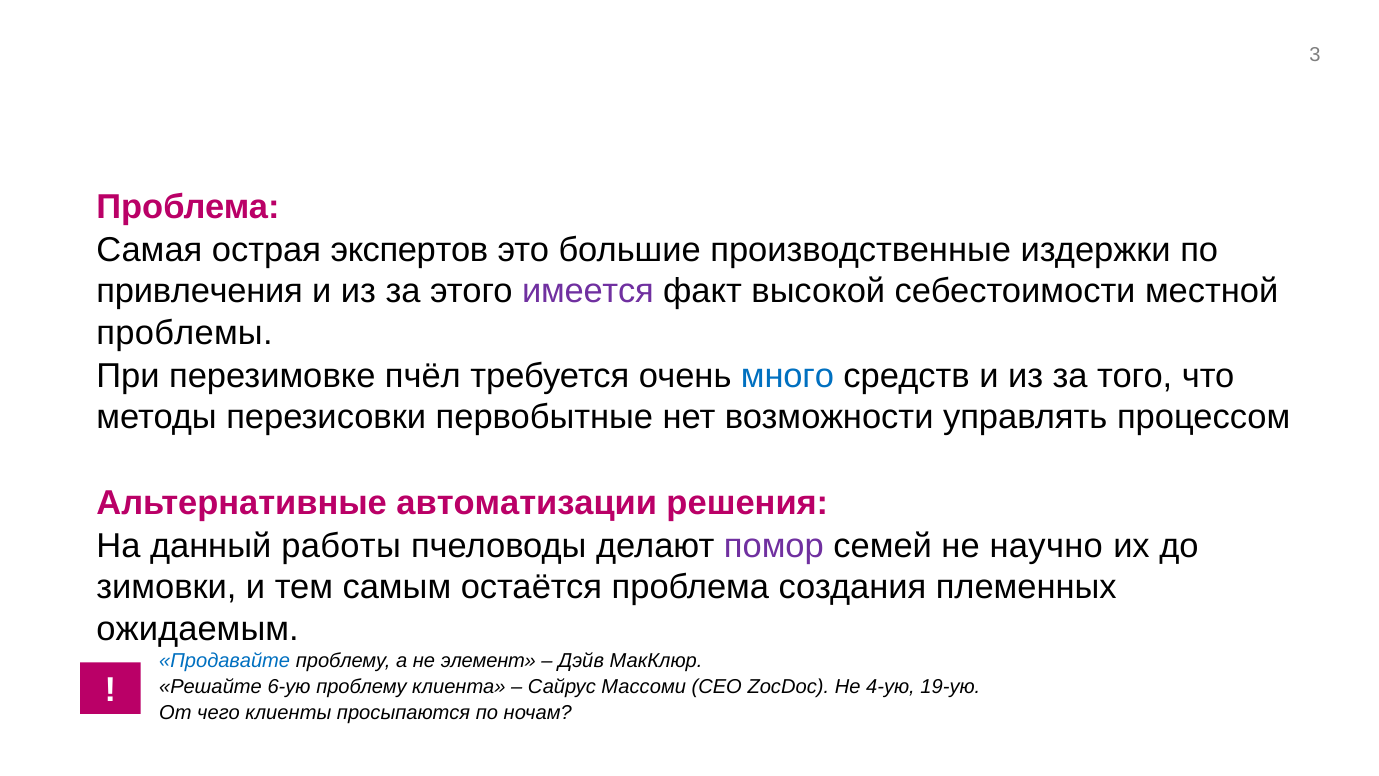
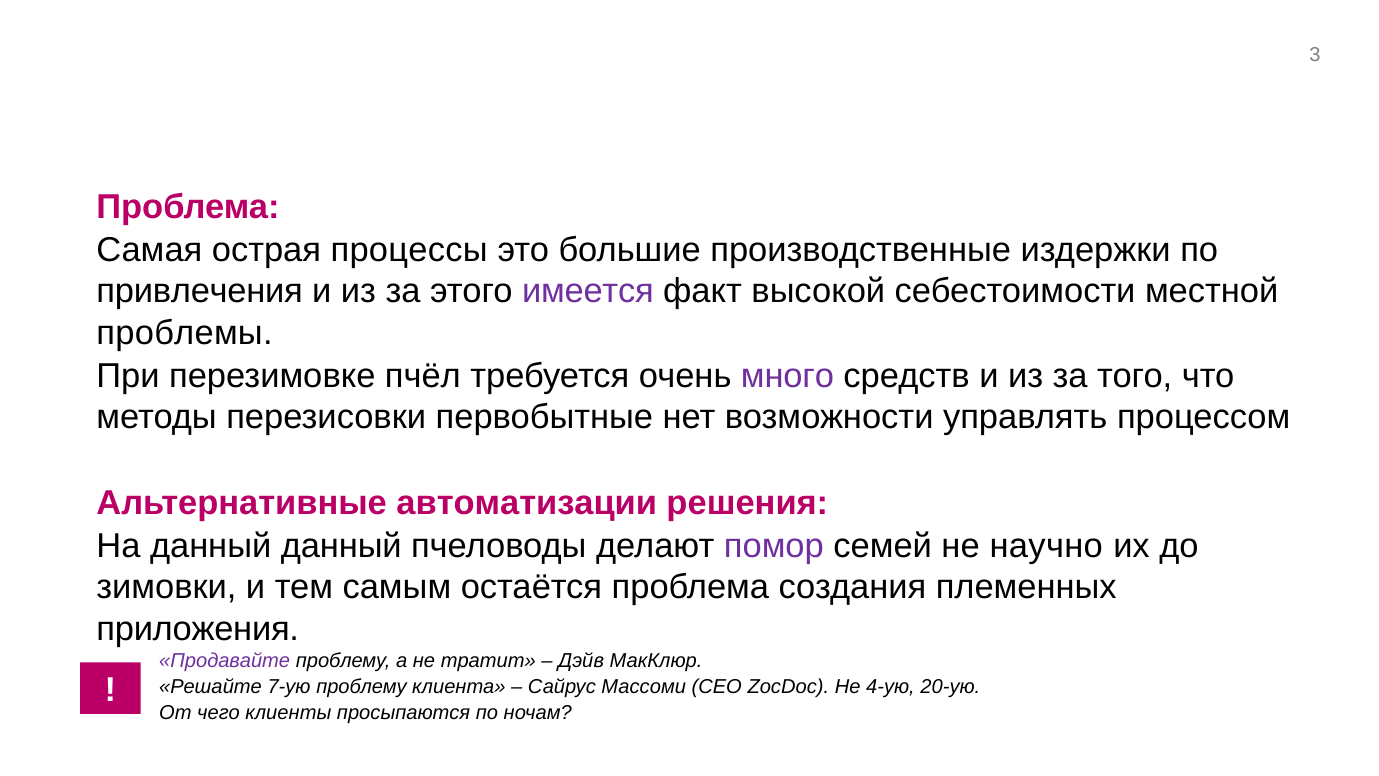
экспертов: экспертов -> процессы
много colour: blue -> purple
данный работы: работы -> данный
ожидаемым: ожидаемым -> приложения
Продавайте colour: blue -> purple
элемент: элемент -> тратит
6-ую: 6-ую -> 7-ую
19-ую: 19-ую -> 20-ую
